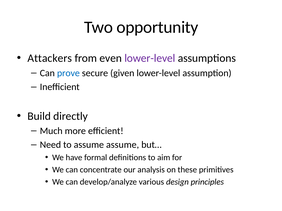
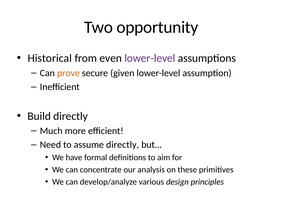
Attackers: Attackers -> Historical
prove colour: blue -> orange
assume assume: assume -> directly
